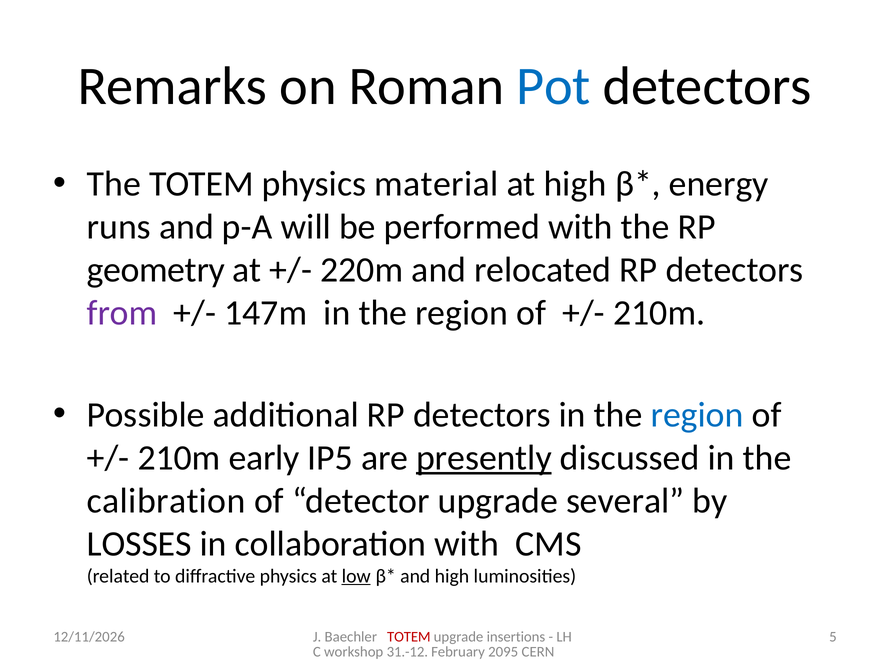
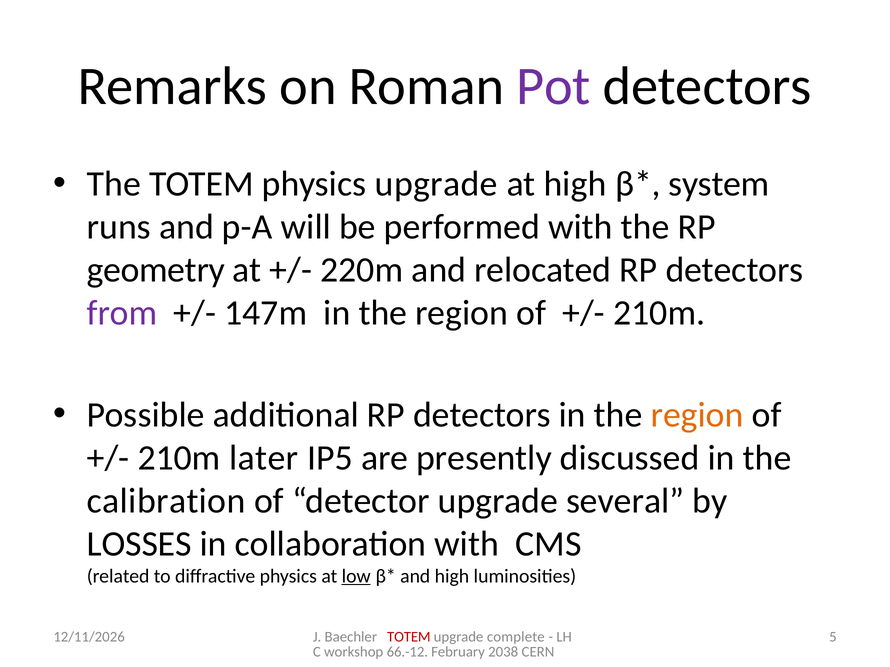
Pot colour: blue -> purple
physics material: material -> upgrade
energy: energy -> system
region at (697, 415) colour: blue -> orange
early: early -> later
presently underline: present -> none
insertions: insertions -> complete
31.-12: 31.-12 -> 66.-12
2095: 2095 -> 2038
